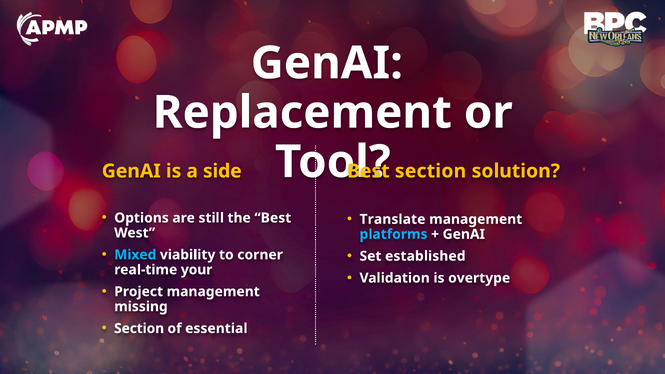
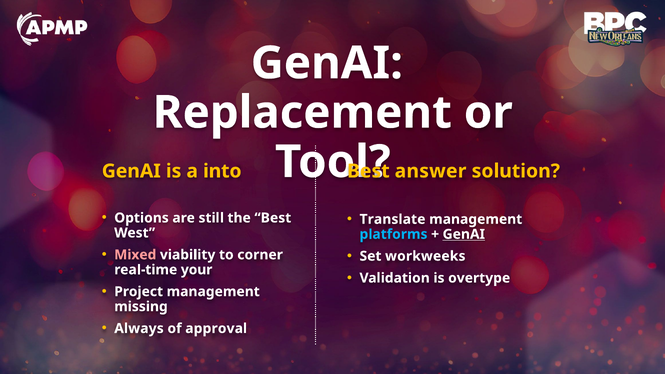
side: side -> into
section at (431, 171): section -> answer
GenAI at (464, 234) underline: none -> present
Mixed colour: light blue -> pink
established: established -> workweeks
Section at (139, 329): Section -> Always
essential: essential -> approval
